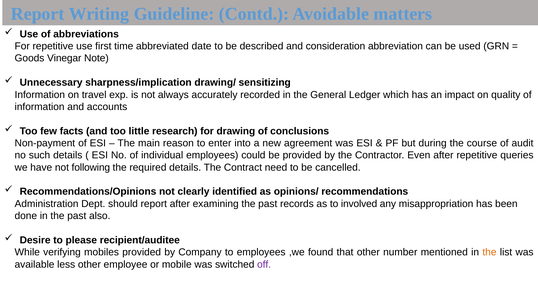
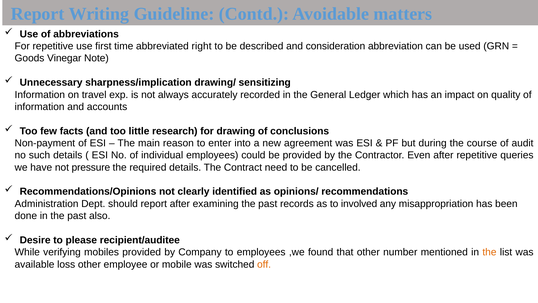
date: date -> right
following: following -> pressure
less: less -> loss
off colour: purple -> orange
